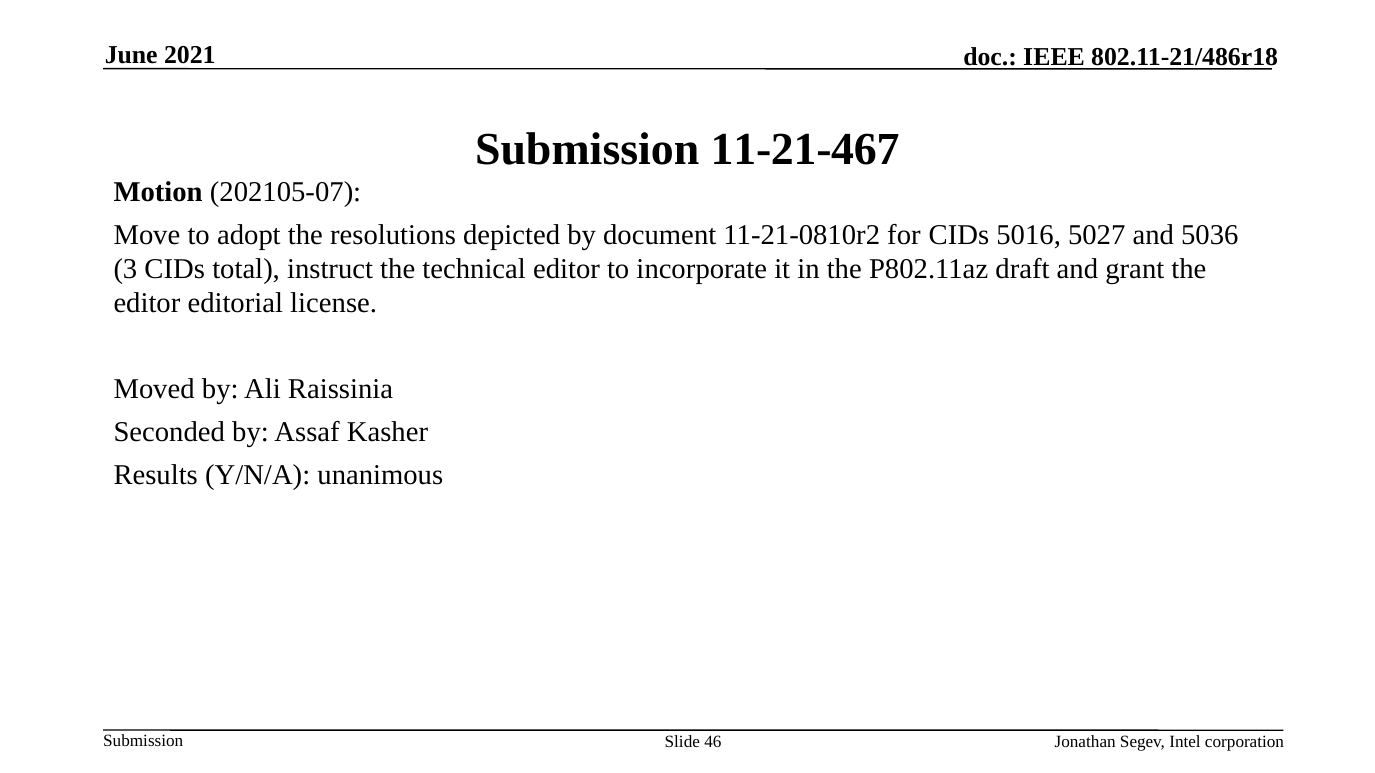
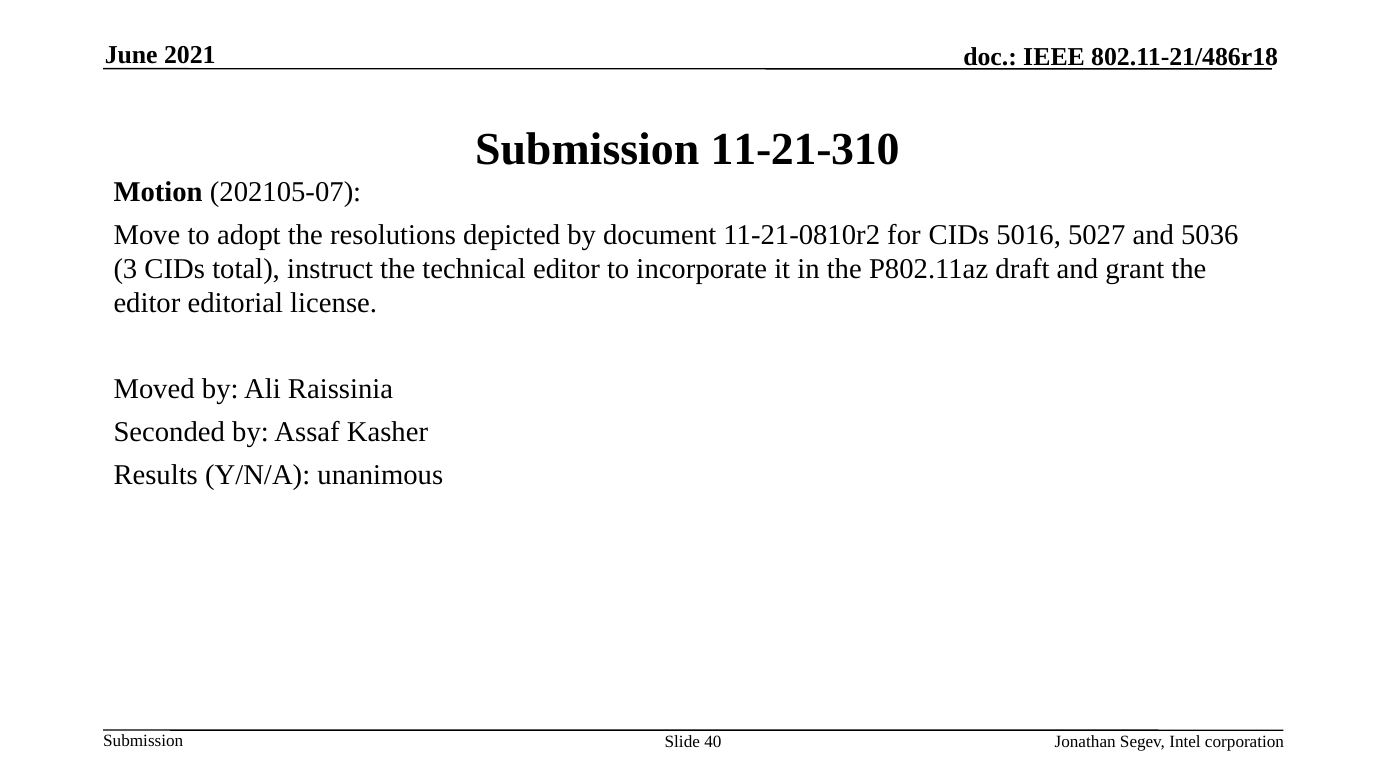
11-21-467: 11-21-467 -> 11-21-310
46: 46 -> 40
